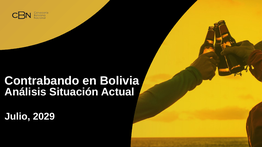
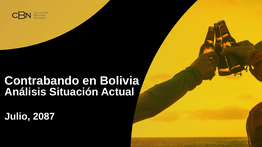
2029: 2029 -> 2087
